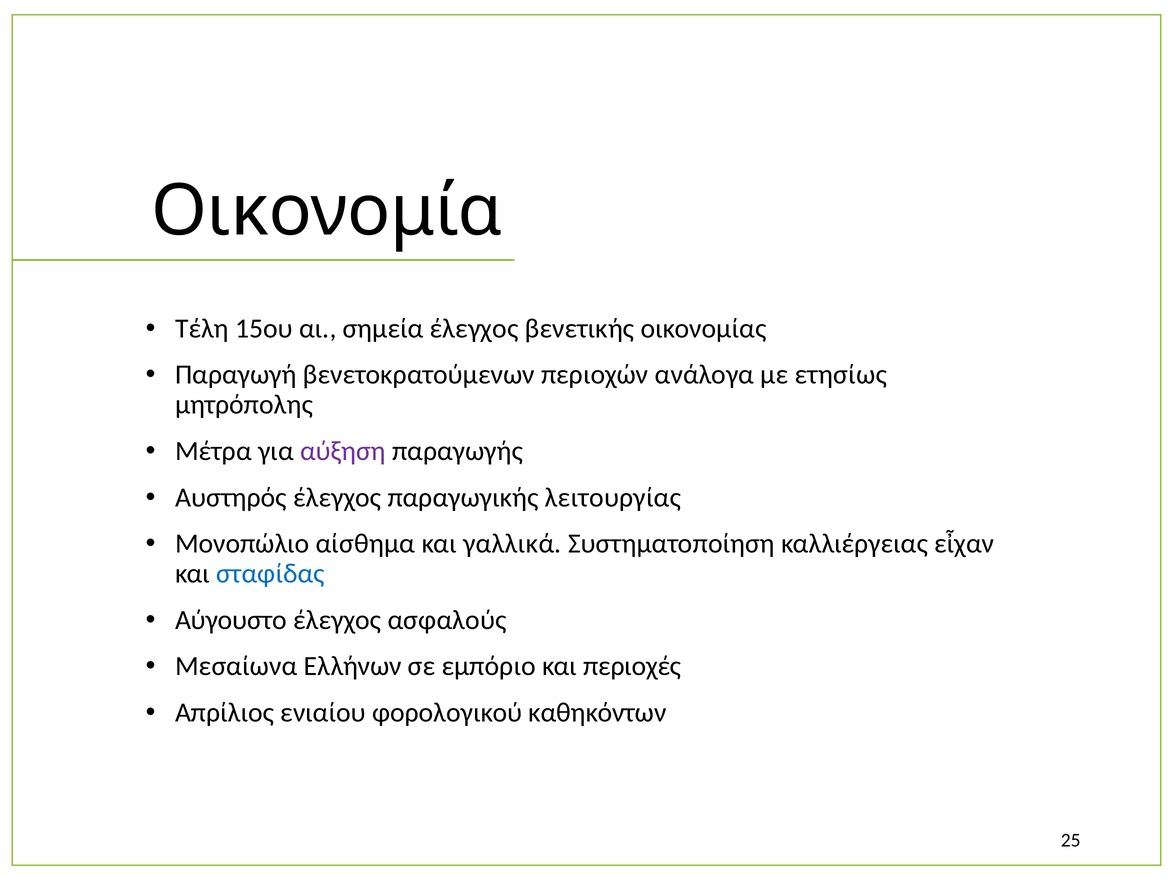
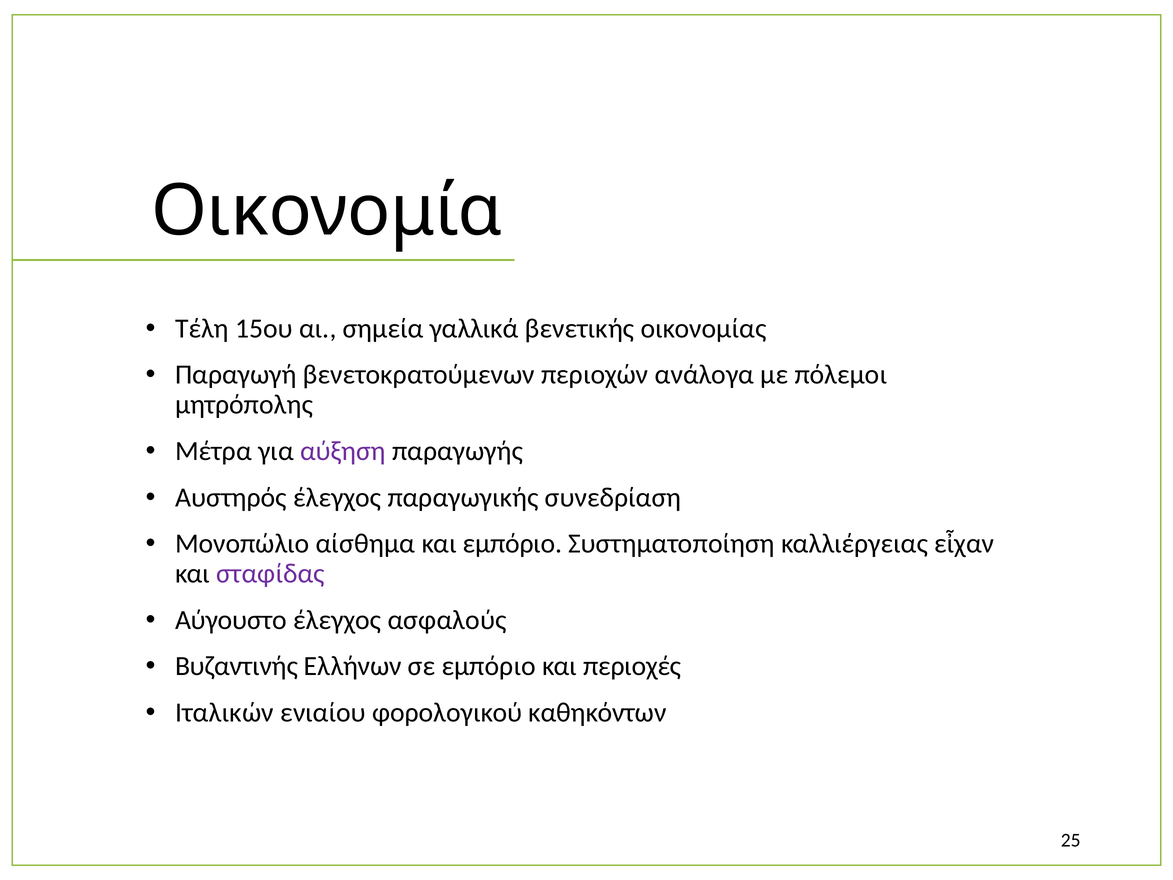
σημεία έλεγχος: έλεγχος -> γαλλικά
ετησίως: ετησίως -> πόλεμοι
λειτουργίας: λειτουργίας -> συνεδρίαση
και γαλλικά: γαλλικά -> εμπόριο
σταφίδας colour: blue -> purple
Μεσαίωνα: Μεσαίωνα -> Βυζαντινής
Απρίλιος: Απρίλιος -> Ιταλικών
